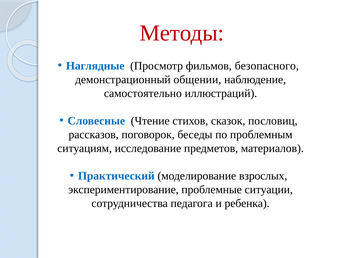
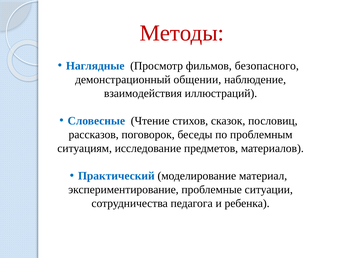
самостоятельно: самостоятельно -> взаимодействия
взрослых: взрослых -> материал
